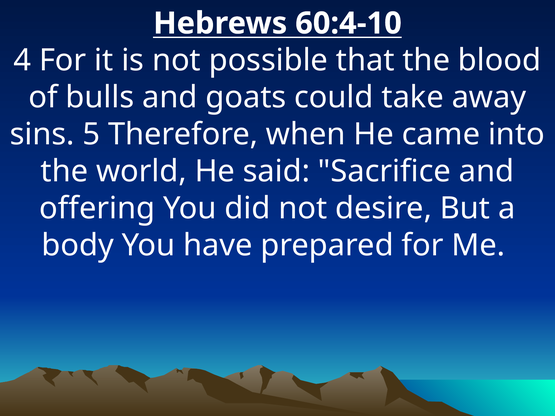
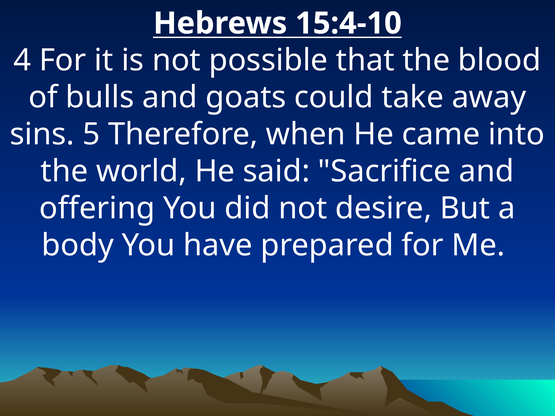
60:4-10: 60:4-10 -> 15:4-10
